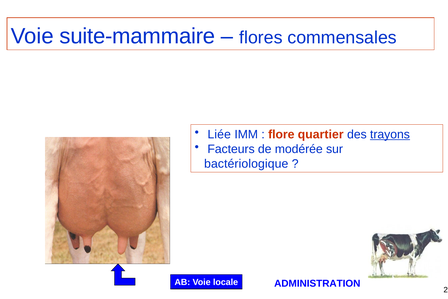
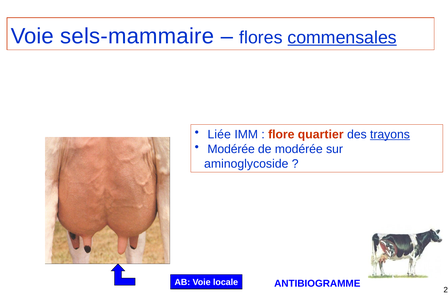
suite-mammaire: suite-mammaire -> sels-mammaire
commensales underline: none -> present
Facteurs at (231, 149): Facteurs -> Modérée
bactériologique: bactériologique -> aminoglycoside
ADMINISTRATION: ADMINISTRATION -> ANTIBIOGRAMME
